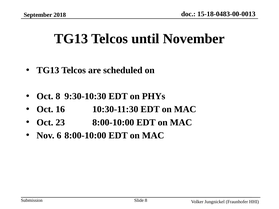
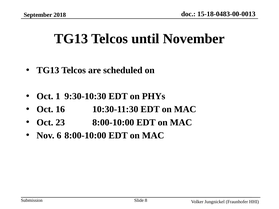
Oct 8: 8 -> 1
